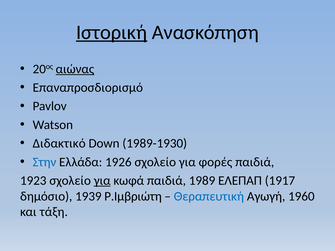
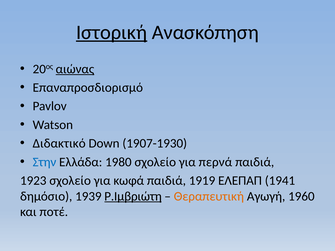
1989-1930: 1989-1930 -> 1907-1930
1926: 1926 -> 1980
φορές: φορές -> περνά
για at (102, 181) underline: present -> none
1989: 1989 -> 1919
1917: 1917 -> 1941
Ρ.Ιμβριώτη underline: none -> present
Θεραπευτική colour: blue -> orange
τάξη: τάξη -> ποτέ
